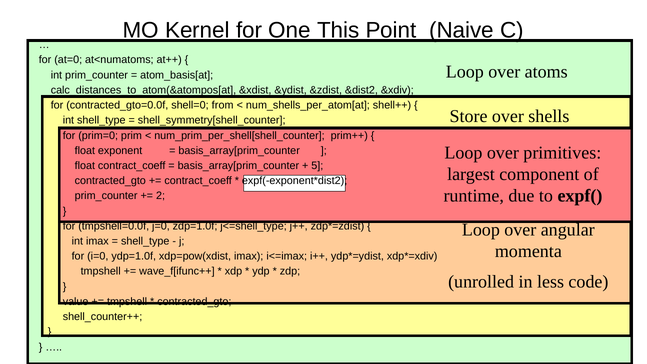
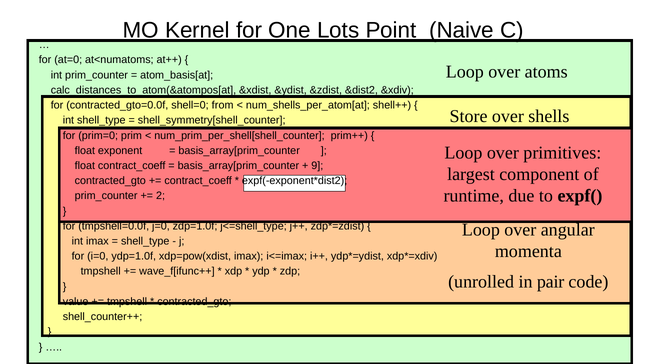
This: This -> Lots
5: 5 -> 9
less: less -> pair
